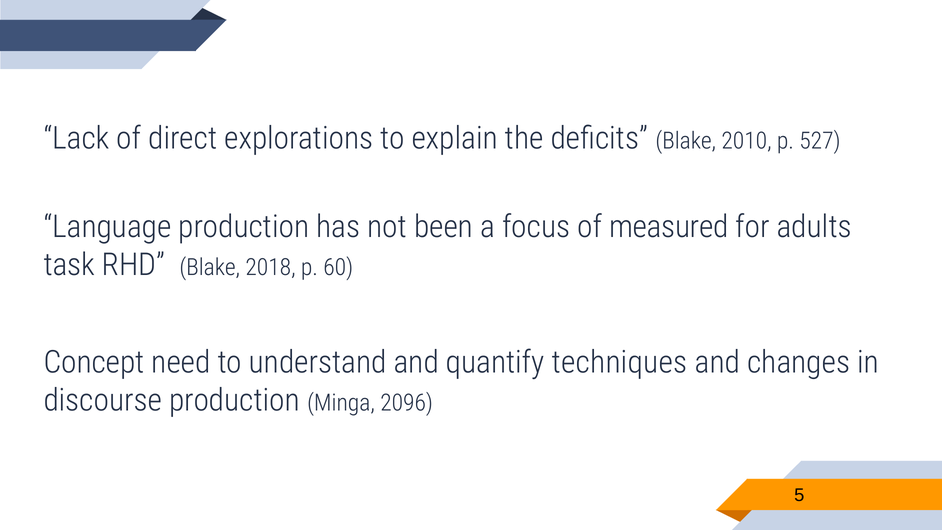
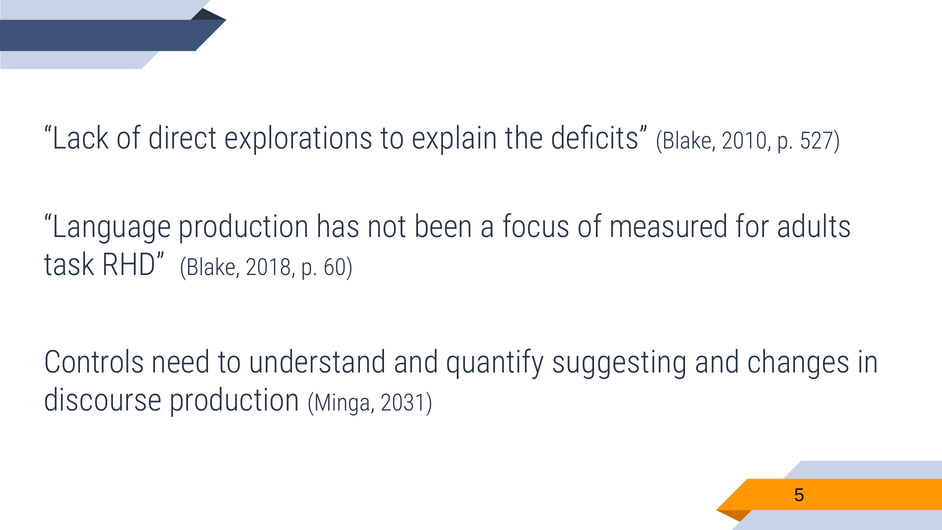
Concept: Concept -> Controls
techniques: techniques -> suggesting
2096: 2096 -> 2031
